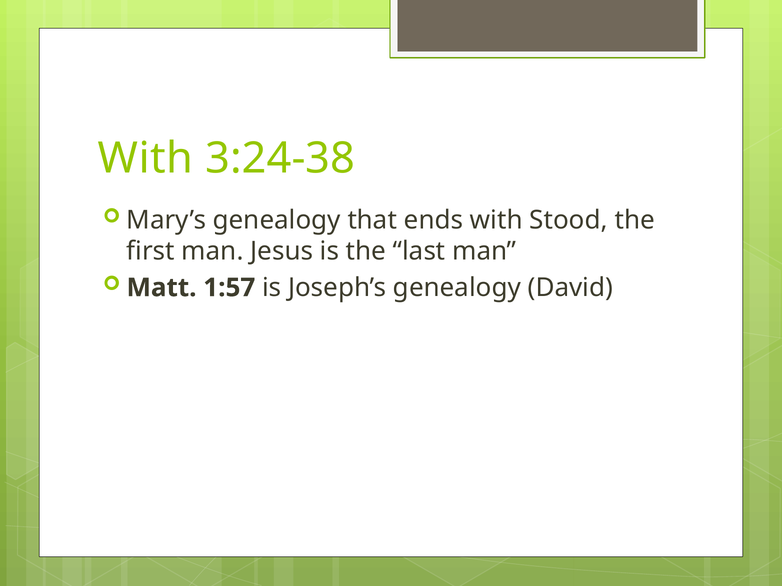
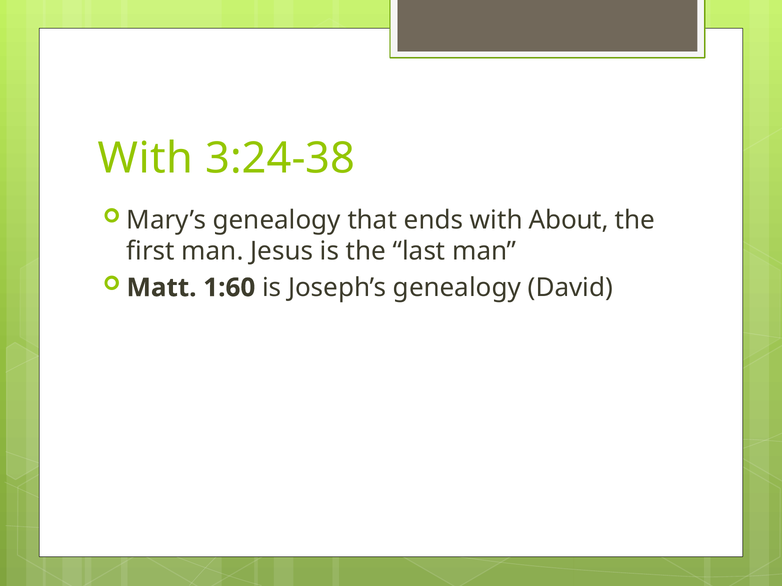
Stood: Stood -> About
1:57: 1:57 -> 1:60
